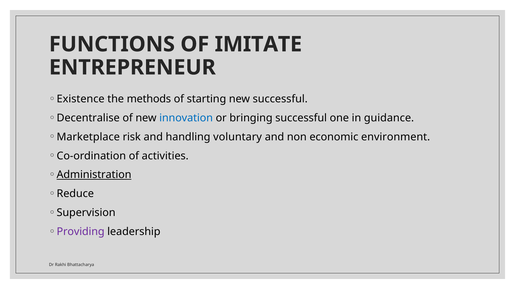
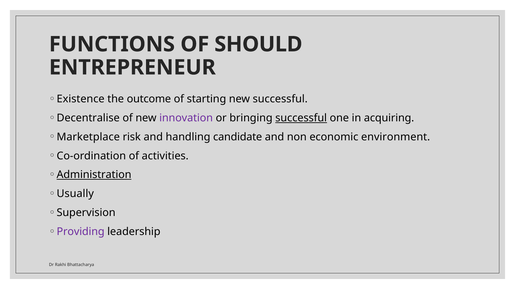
IMITATE: IMITATE -> SHOULD
methods: methods -> outcome
innovation colour: blue -> purple
successful at (301, 118) underline: none -> present
guidance: guidance -> acquiring
voluntary: voluntary -> candidate
Reduce: Reduce -> Usually
